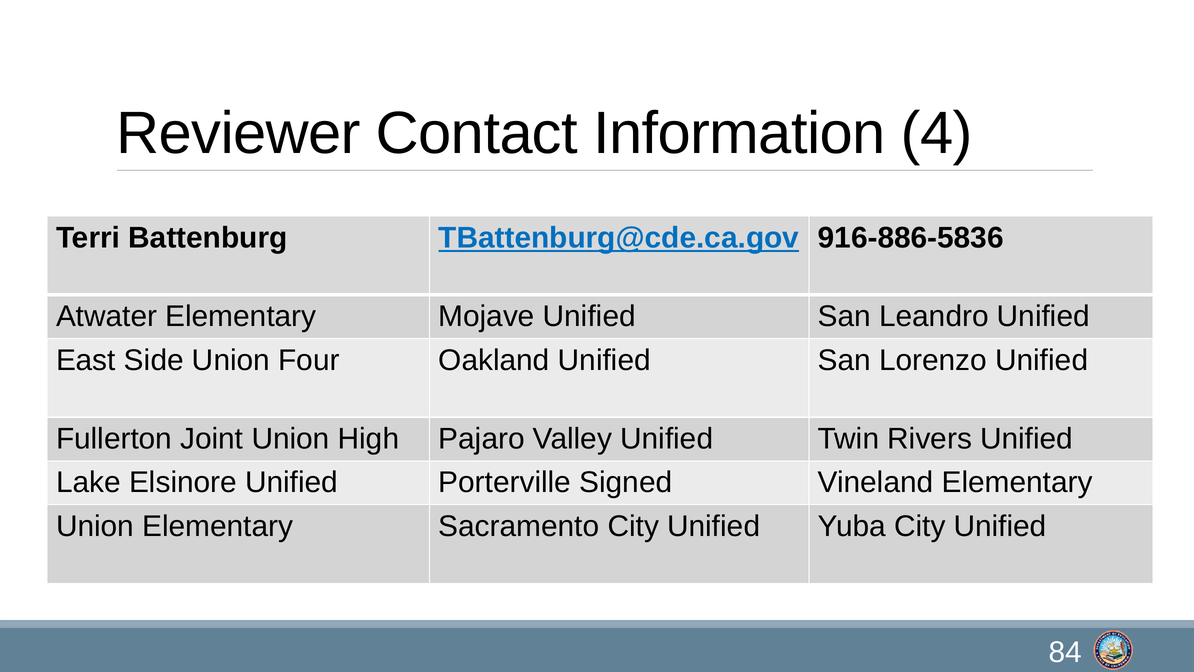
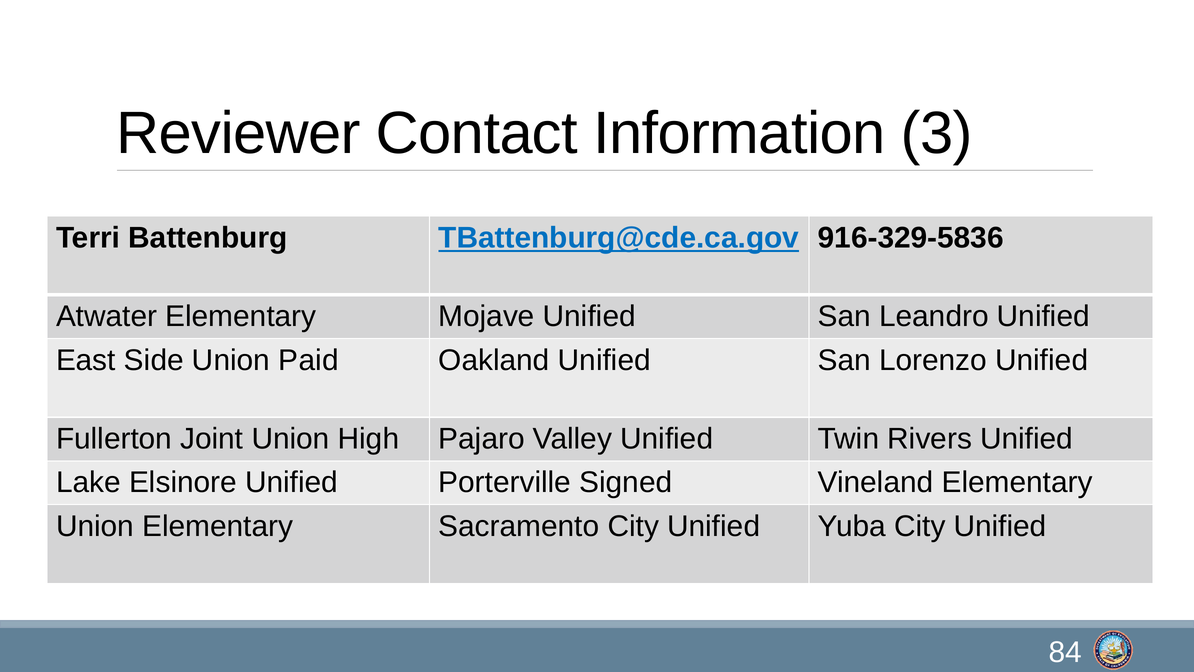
4: 4 -> 3
916-886-5836: 916-886-5836 -> 916-329-5836
Four: Four -> Paid
